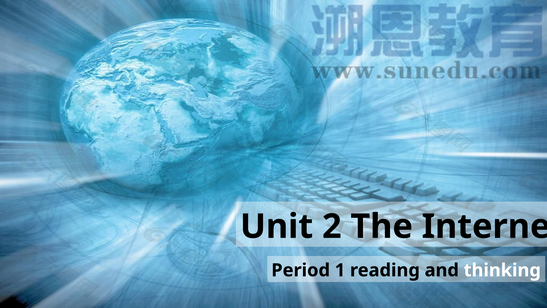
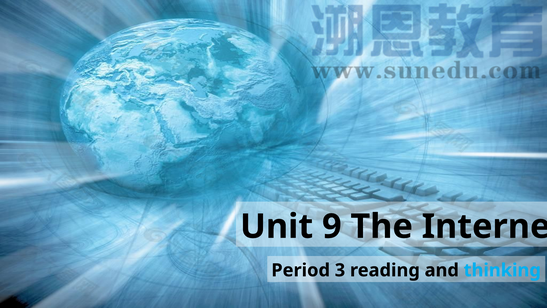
2: 2 -> 9
1: 1 -> 3
thinking colour: white -> light blue
